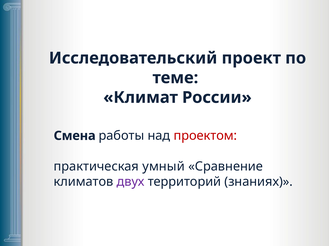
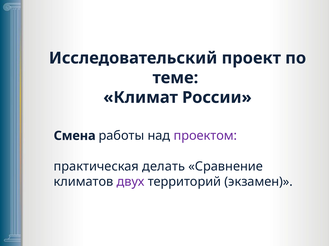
проектом colour: red -> purple
умный: умный -> делать
знаниях: знаниях -> экзамен
